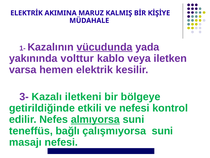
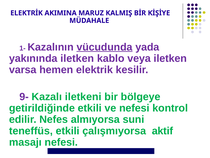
yakınında volttur: volttur -> iletken
3-: 3- -> 9-
almıyorsa underline: present -> none
teneffüs bağlı: bağlı -> etkili
çalışmıyorsa suni: suni -> aktif
